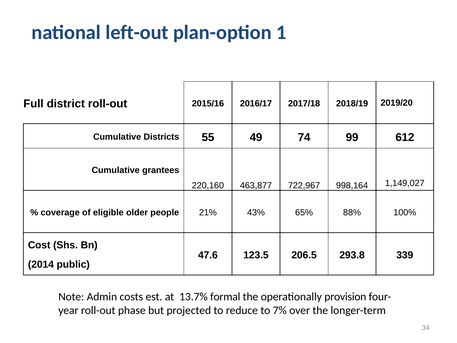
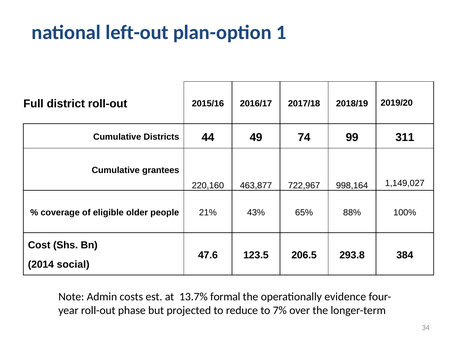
55: 55 -> 44
612: 612 -> 311
339: 339 -> 384
public: public -> social
provision: provision -> evidence
